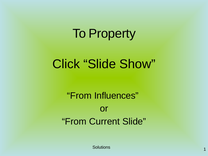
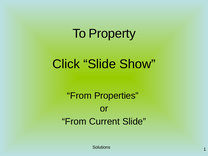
Influences: Influences -> Properties
